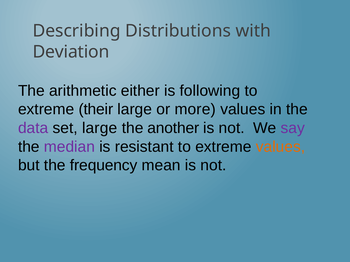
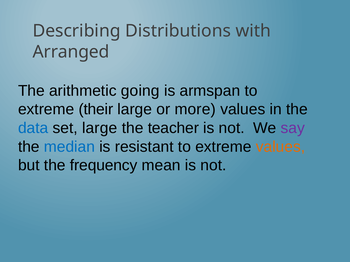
Deviation: Deviation -> Arranged
either: either -> going
following: following -> armspan
data colour: purple -> blue
another: another -> teacher
median colour: purple -> blue
